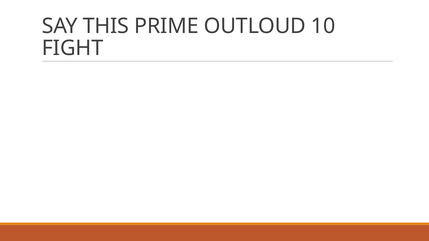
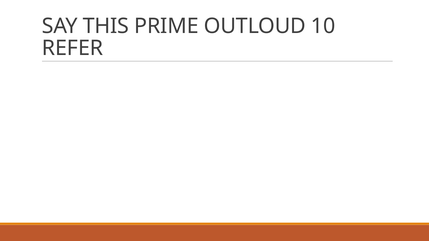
FIGHT: FIGHT -> REFER
